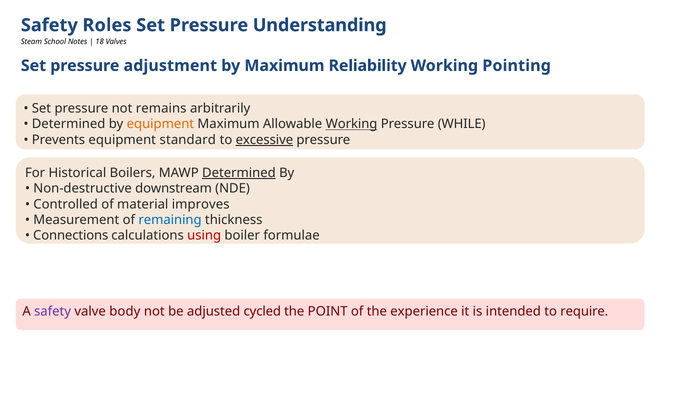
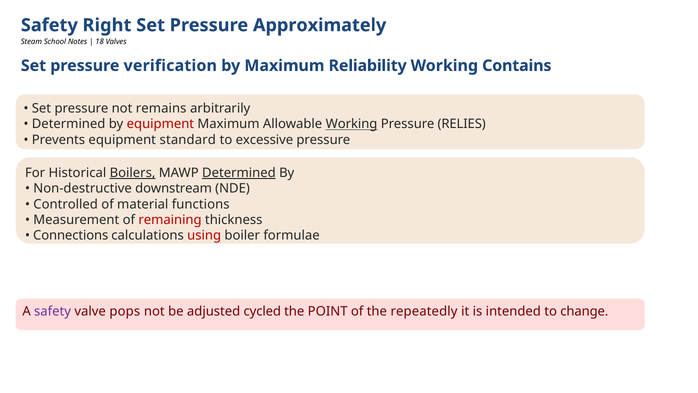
Roles: Roles -> Right
Understanding: Understanding -> Approximately
adjustment: adjustment -> verification
Pointing: Pointing -> Contains
equipment at (160, 124) colour: orange -> red
WHILE: WHILE -> RELIES
excessive underline: present -> none
Boilers underline: none -> present
improves: improves -> functions
remaining colour: blue -> red
body: body -> pops
experience: experience -> repeatedly
require: require -> change
